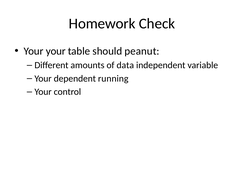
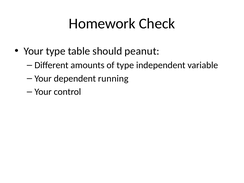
Your your: your -> type
of data: data -> type
